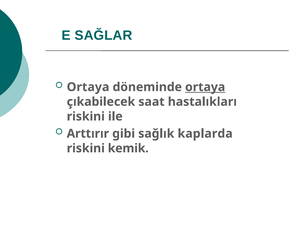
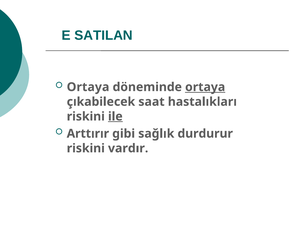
SAĞLAR: SAĞLAR -> SATILAN
ile underline: none -> present
kaplarda: kaplarda -> durdurur
kemik: kemik -> vardır
